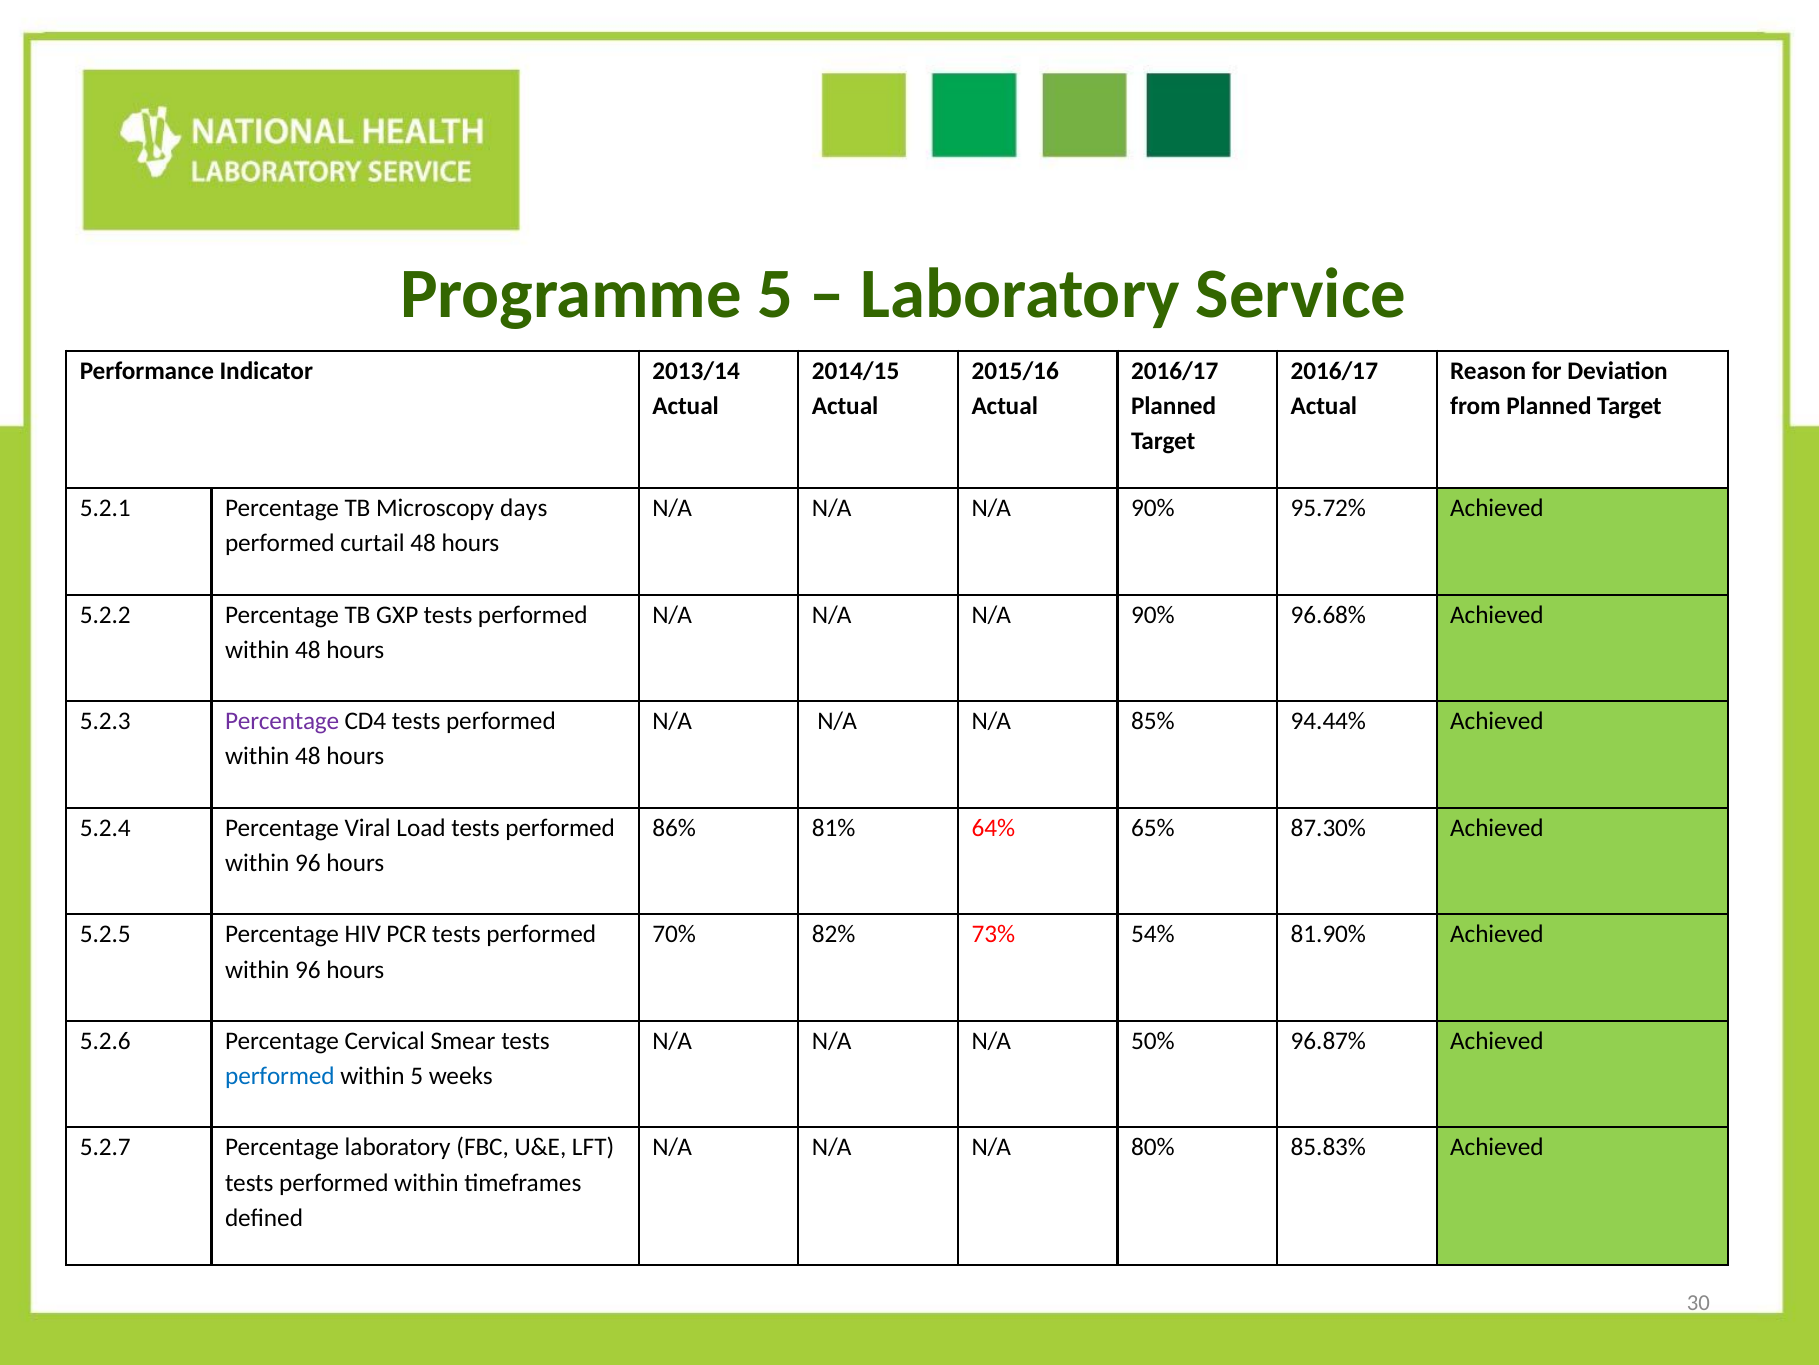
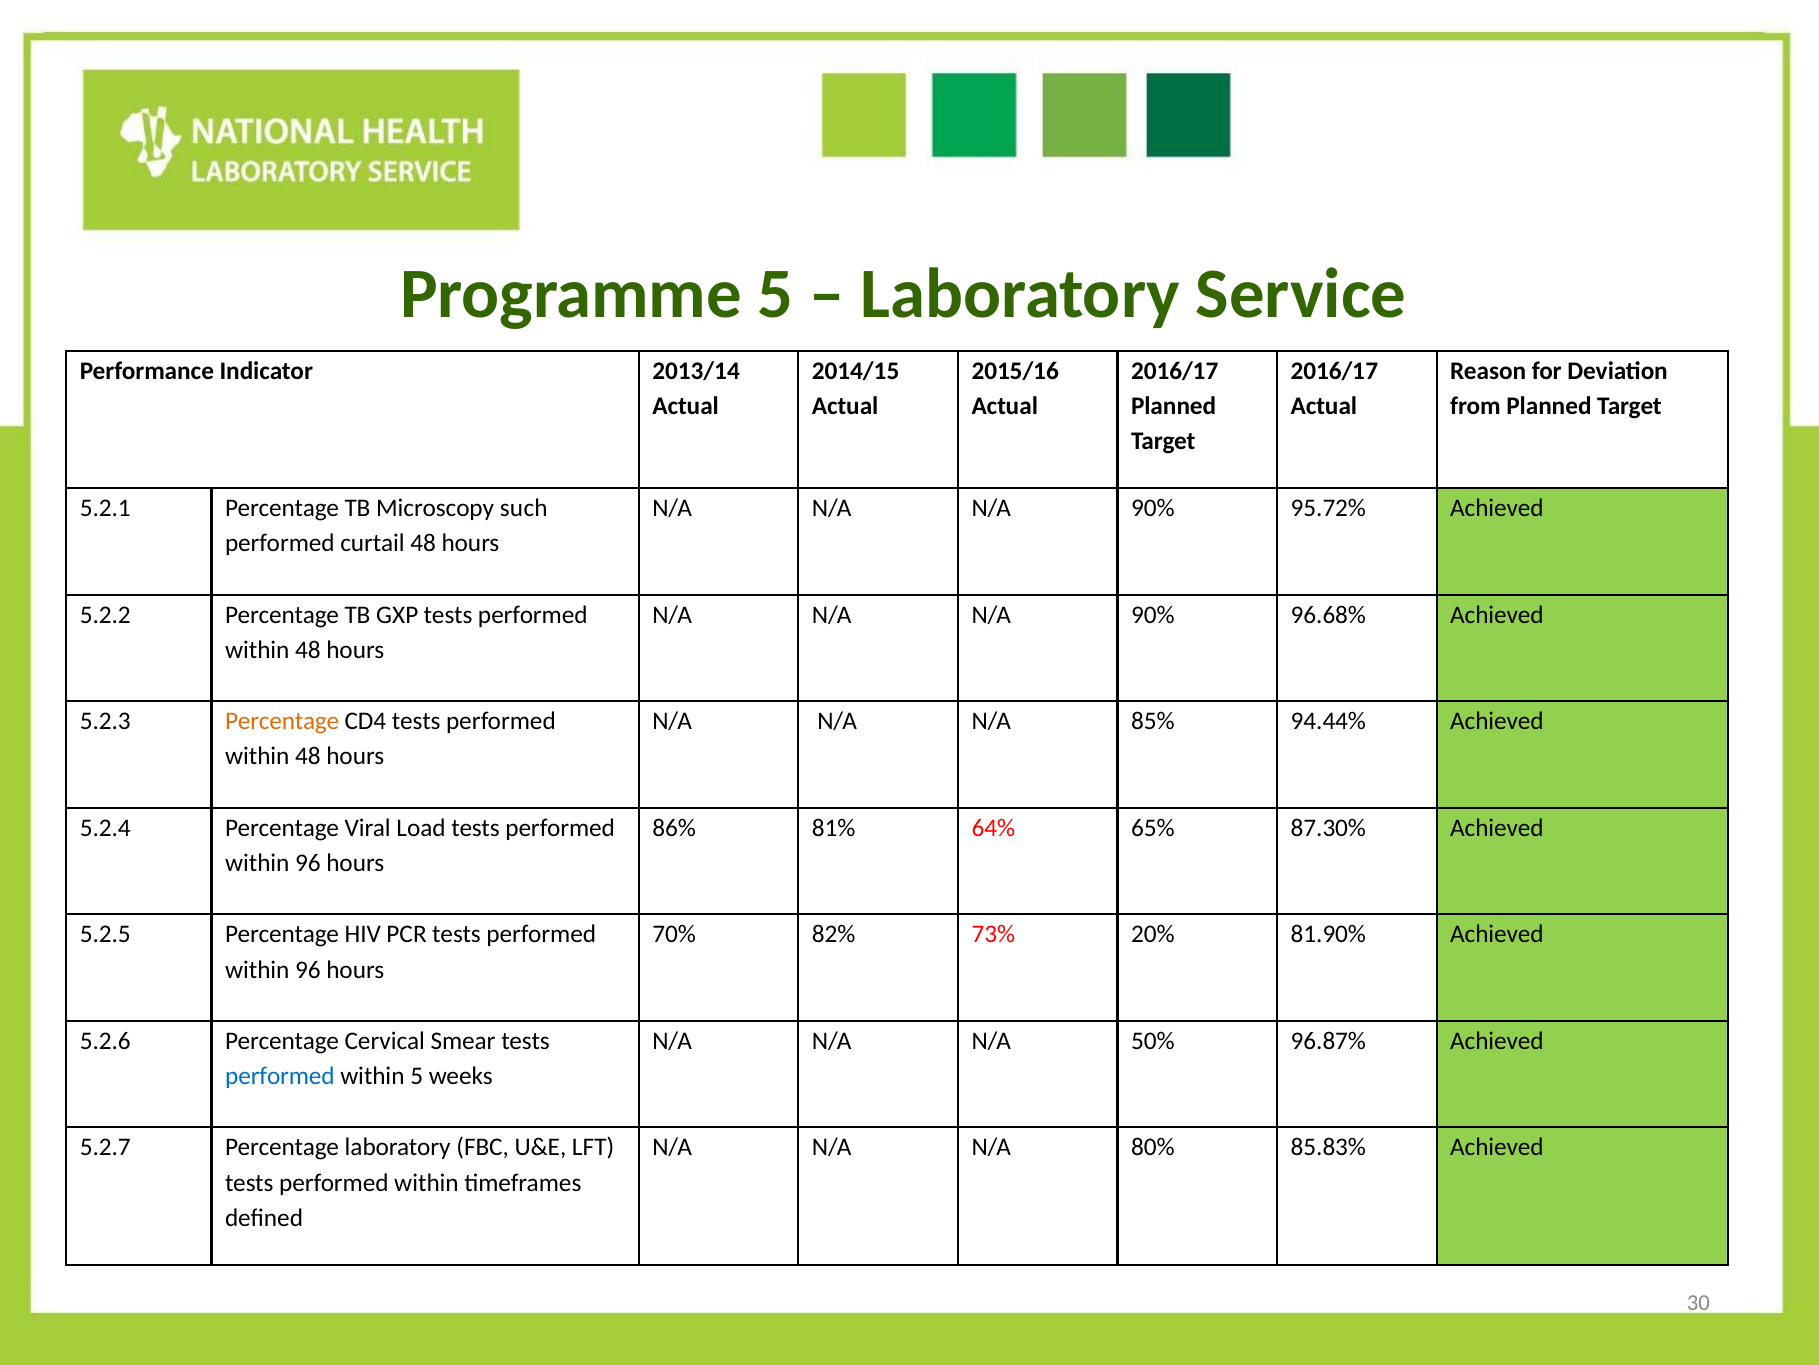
days: days -> such
Percentage at (282, 721) colour: purple -> orange
54%: 54% -> 20%
